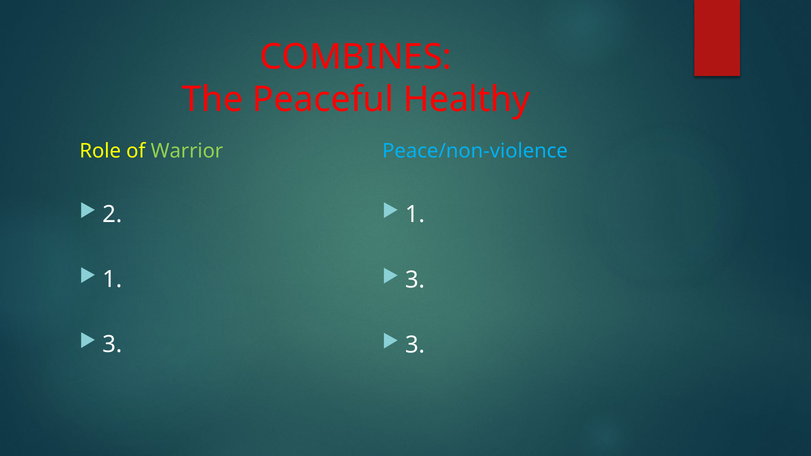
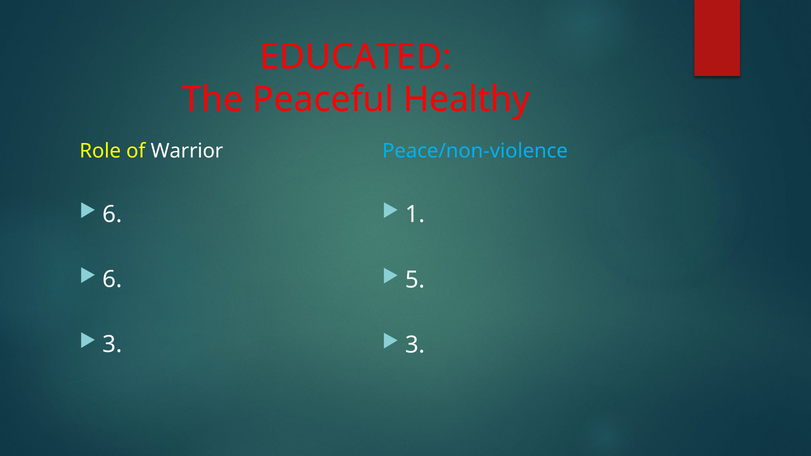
COMBINES: COMBINES -> EDUCATED
Warrior colour: light green -> white
2 at (112, 214): 2 -> 6
1 at (112, 280): 1 -> 6
3 at (415, 280): 3 -> 5
